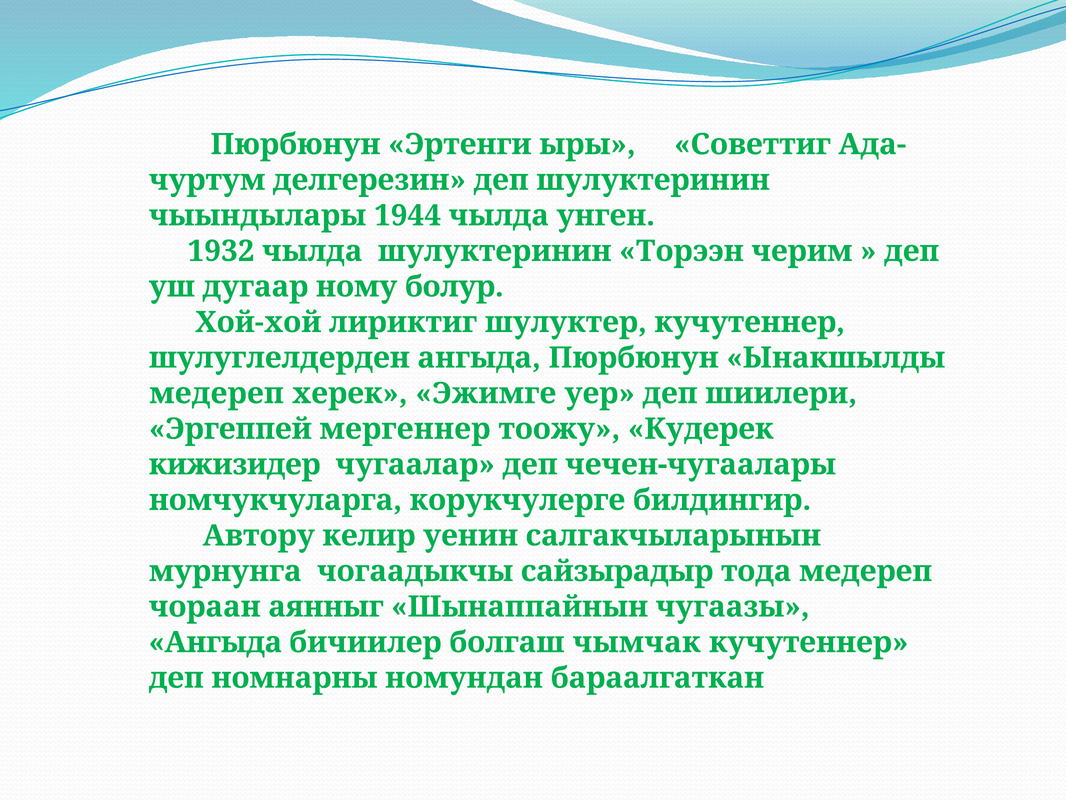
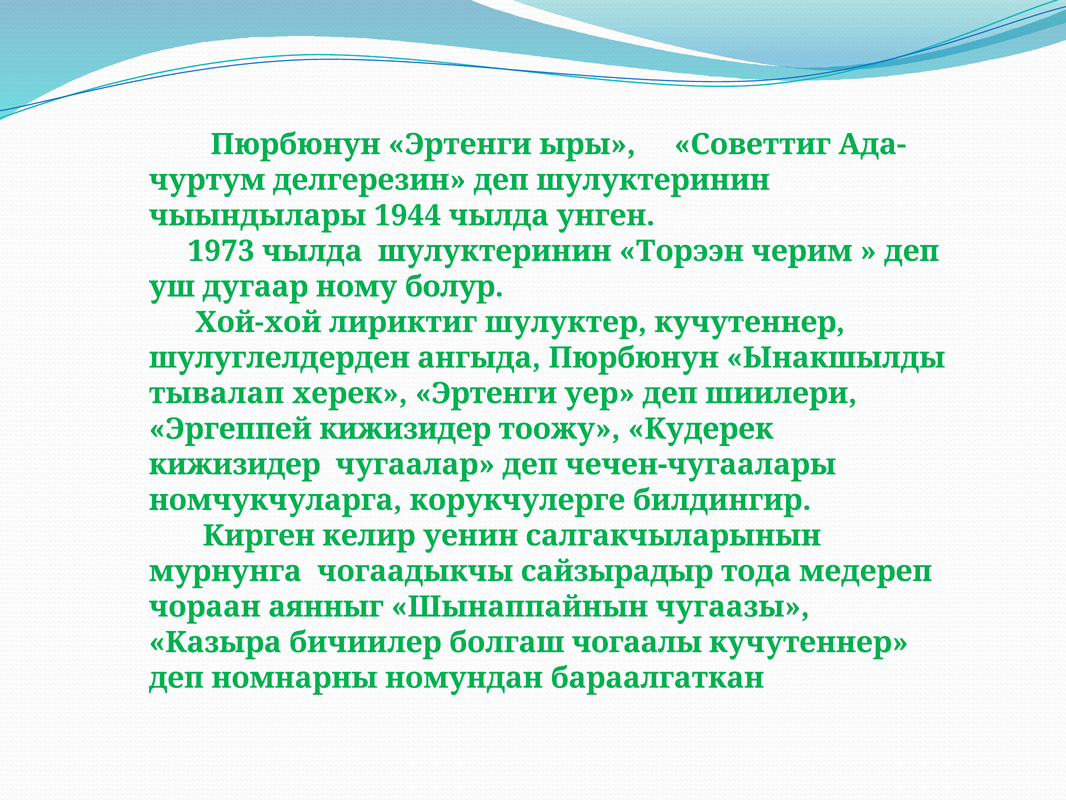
1932: 1932 -> 1973
медереп at (217, 393): медереп -> тывалап
херек Эжимге: Эжимге -> Эртенги
Эргеппей мергеннер: мергеннер -> кижизидер
Автору: Автору -> Кирген
Ангыда at (215, 642): Ангыда -> Казыра
чымчак: чымчак -> чогаалы
